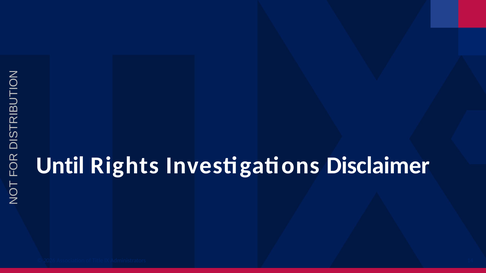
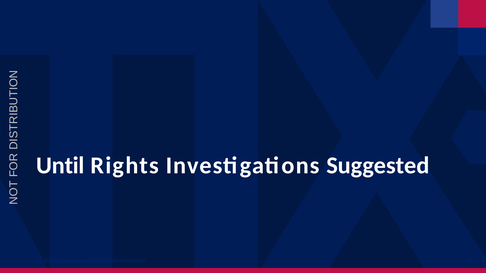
Disclaimer: Disclaimer -> Suggested
